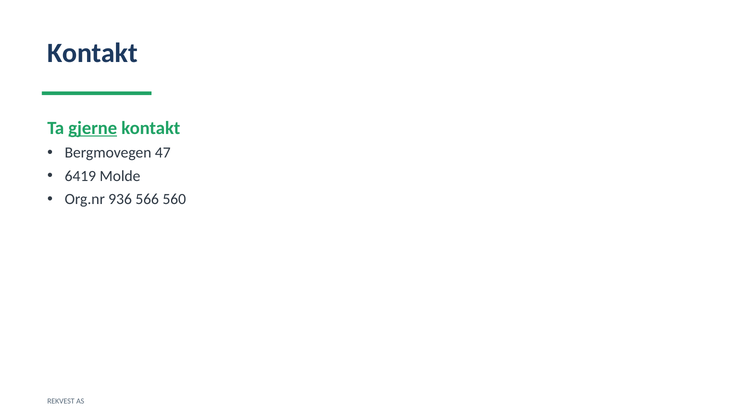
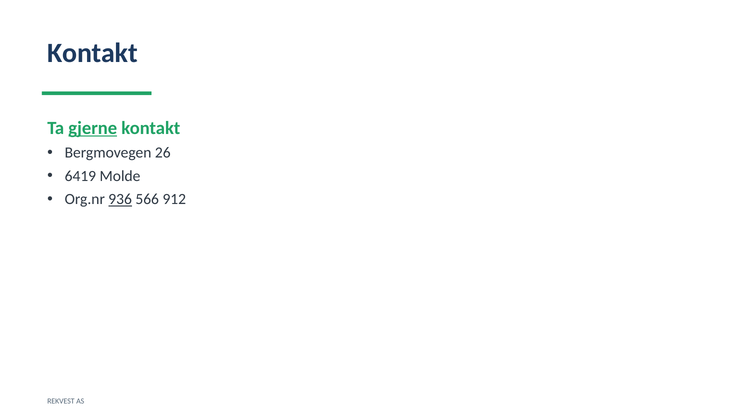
47: 47 -> 26
936 underline: none -> present
560: 560 -> 912
